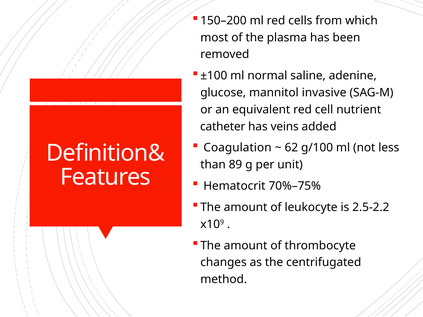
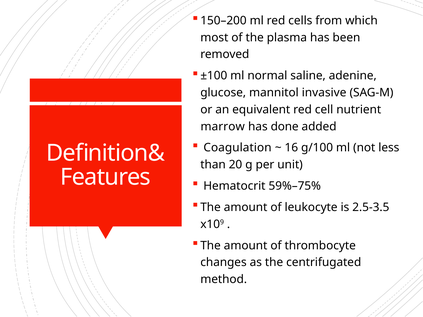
catheter: catheter -> marrow
veins: veins -> done
62: 62 -> 16
89: 89 -> 20
70%–75%: 70%–75% -> 59%–75%
2.5-2.2: 2.5-2.2 -> 2.5-3.5
